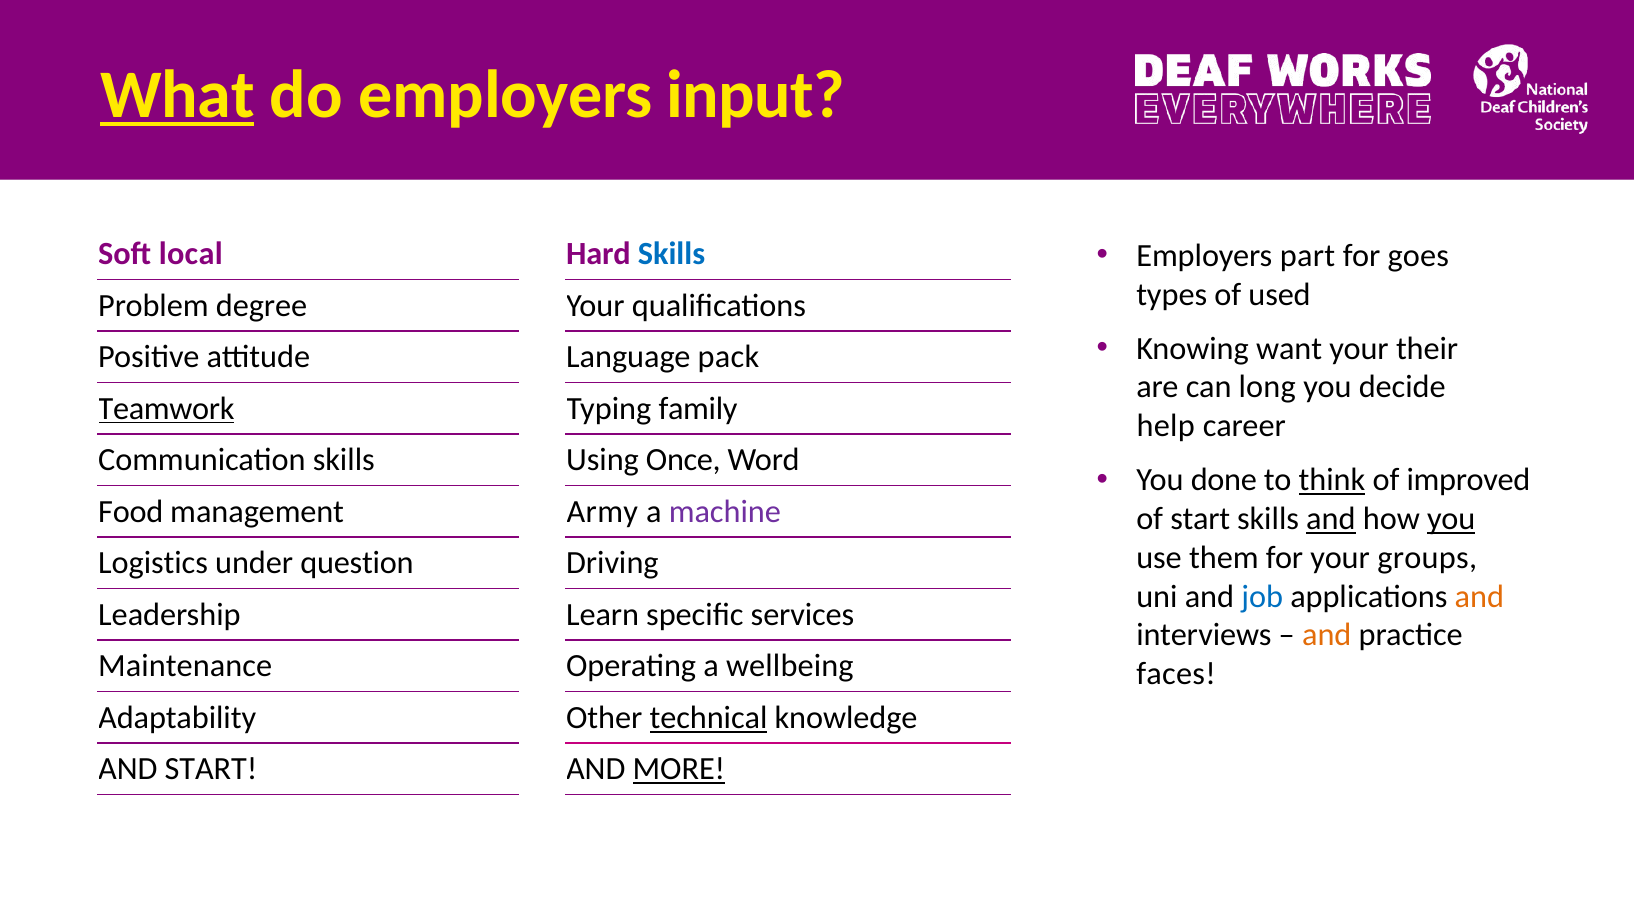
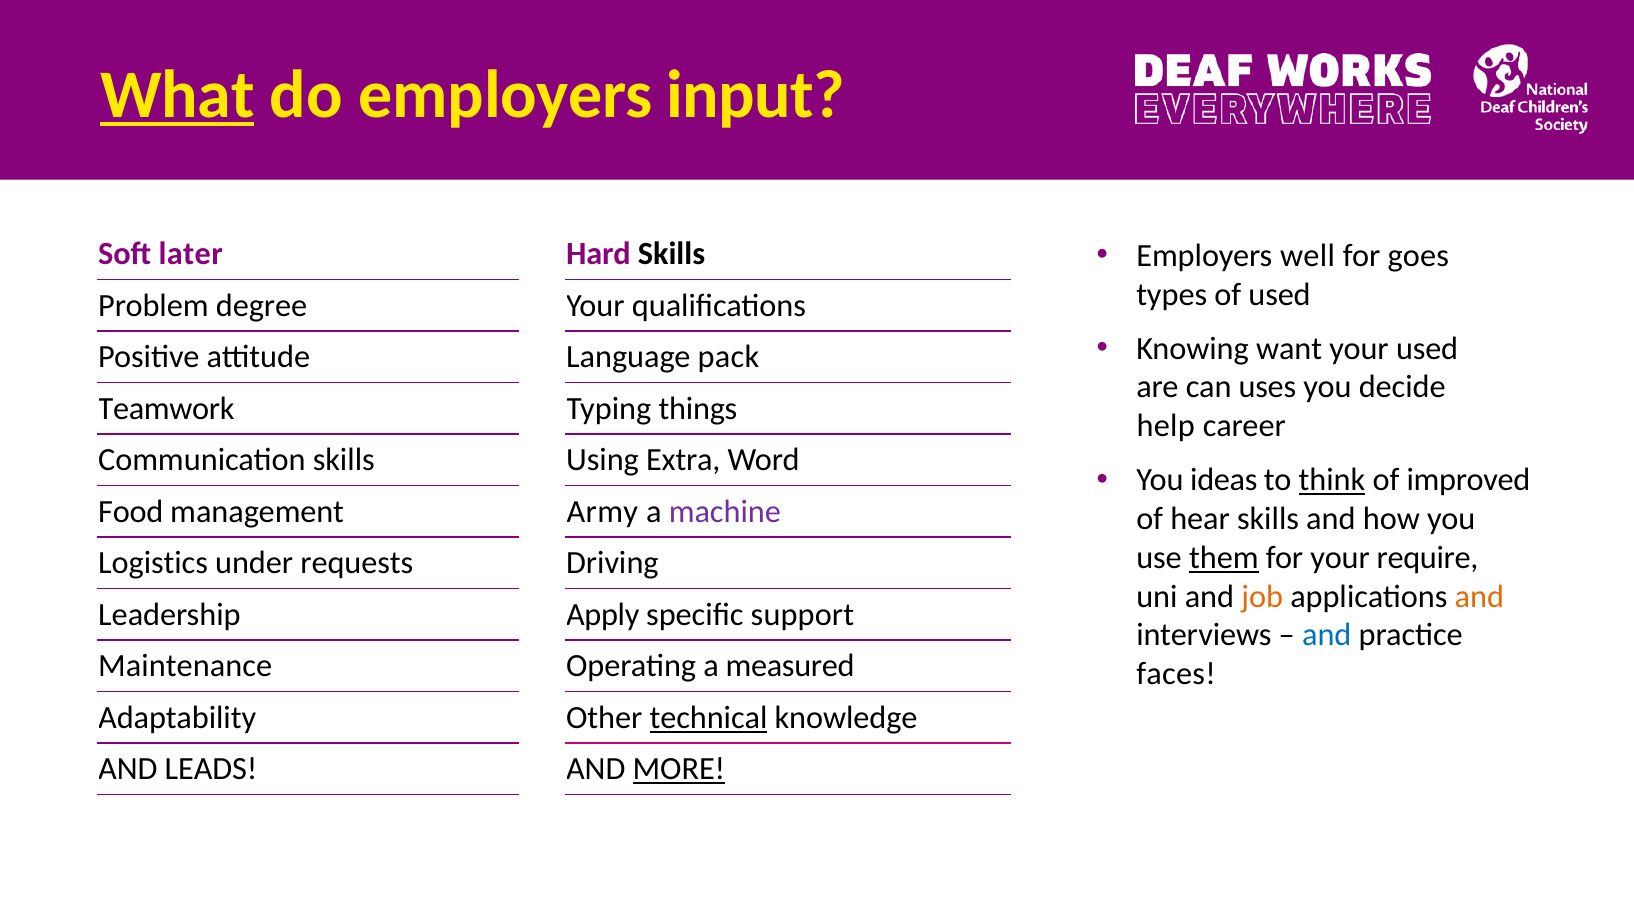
part: part -> well
local: local -> later
Skills at (672, 254) colour: blue -> black
your their: their -> used
long: long -> uses
Teamwork underline: present -> none
family: family -> things
Once: Once -> Extra
done: done -> ideas
of start: start -> hear
and at (1331, 519) underline: present -> none
you at (1451, 519) underline: present -> none
them underline: none -> present
groups: groups -> require
question: question -> requests
job colour: blue -> orange
Learn: Learn -> Apply
services: services -> support
and at (1327, 635) colour: orange -> blue
wellbeing: wellbeing -> measured
AND START: START -> LEADS
